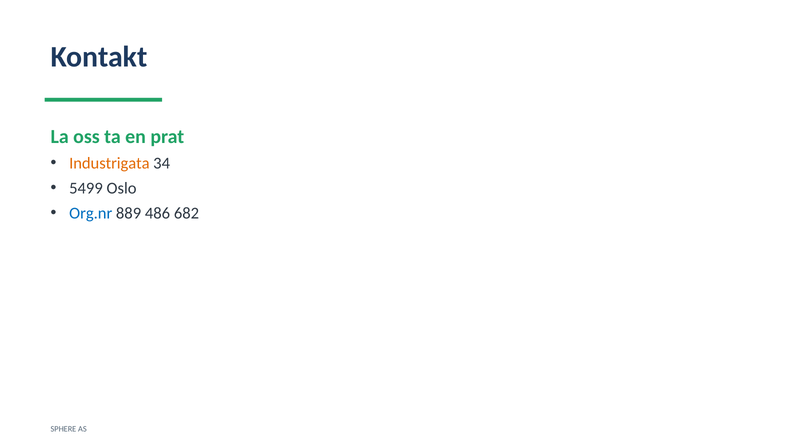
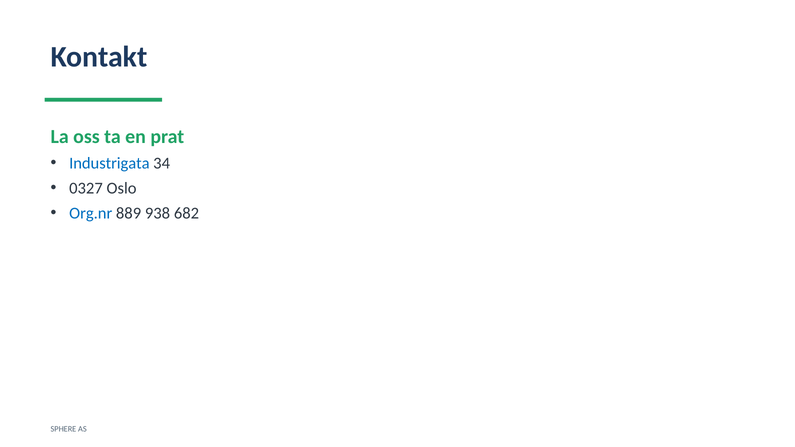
Industrigata colour: orange -> blue
5499: 5499 -> 0327
486: 486 -> 938
